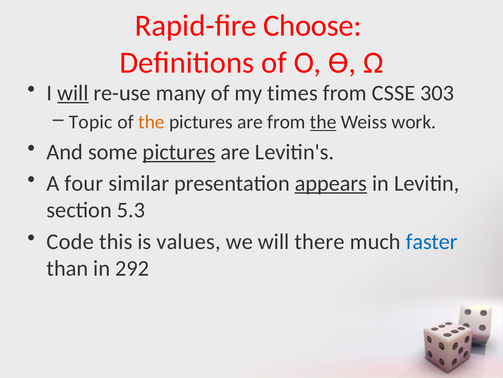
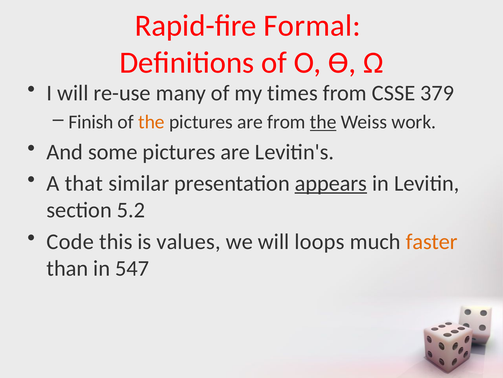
Choose: Choose -> Formal
will at (73, 93) underline: present -> none
303: 303 -> 379
Topic: Topic -> Finish
pictures at (179, 152) underline: present -> none
four: four -> that
5.3: 5.3 -> 5.2
there: there -> loops
faster colour: blue -> orange
292: 292 -> 547
